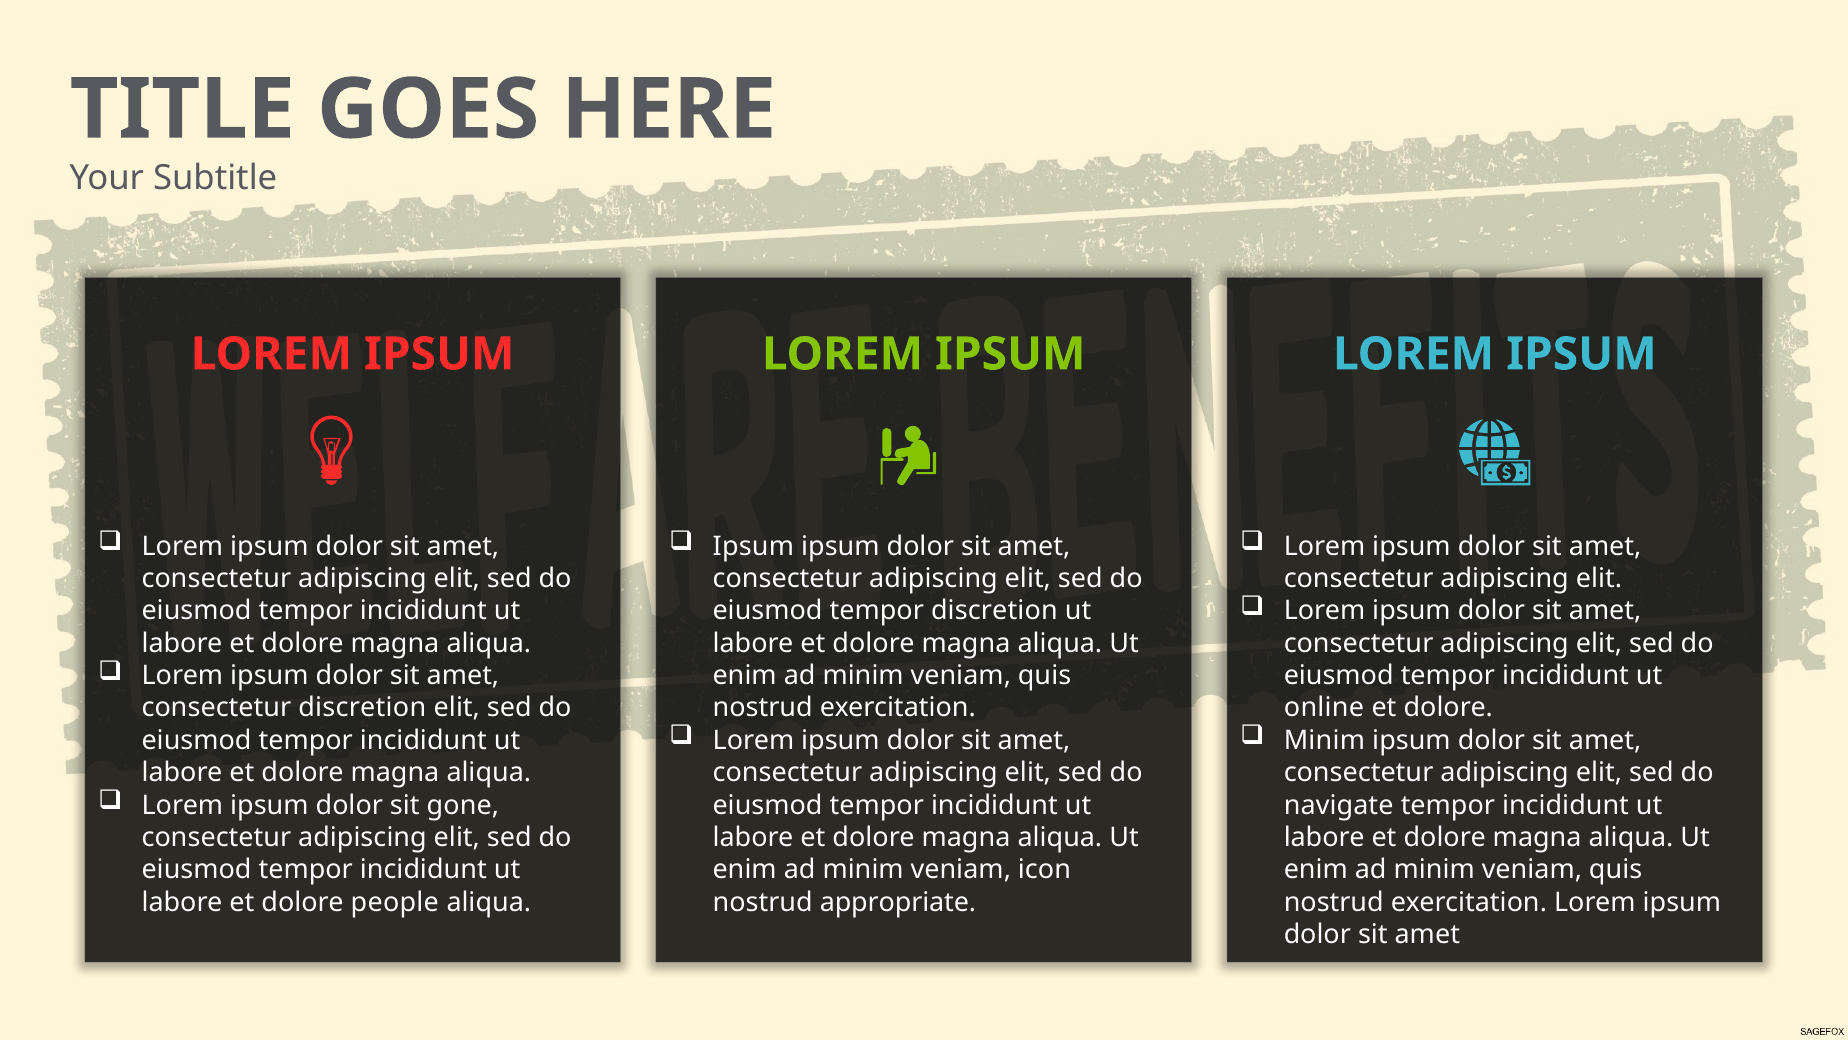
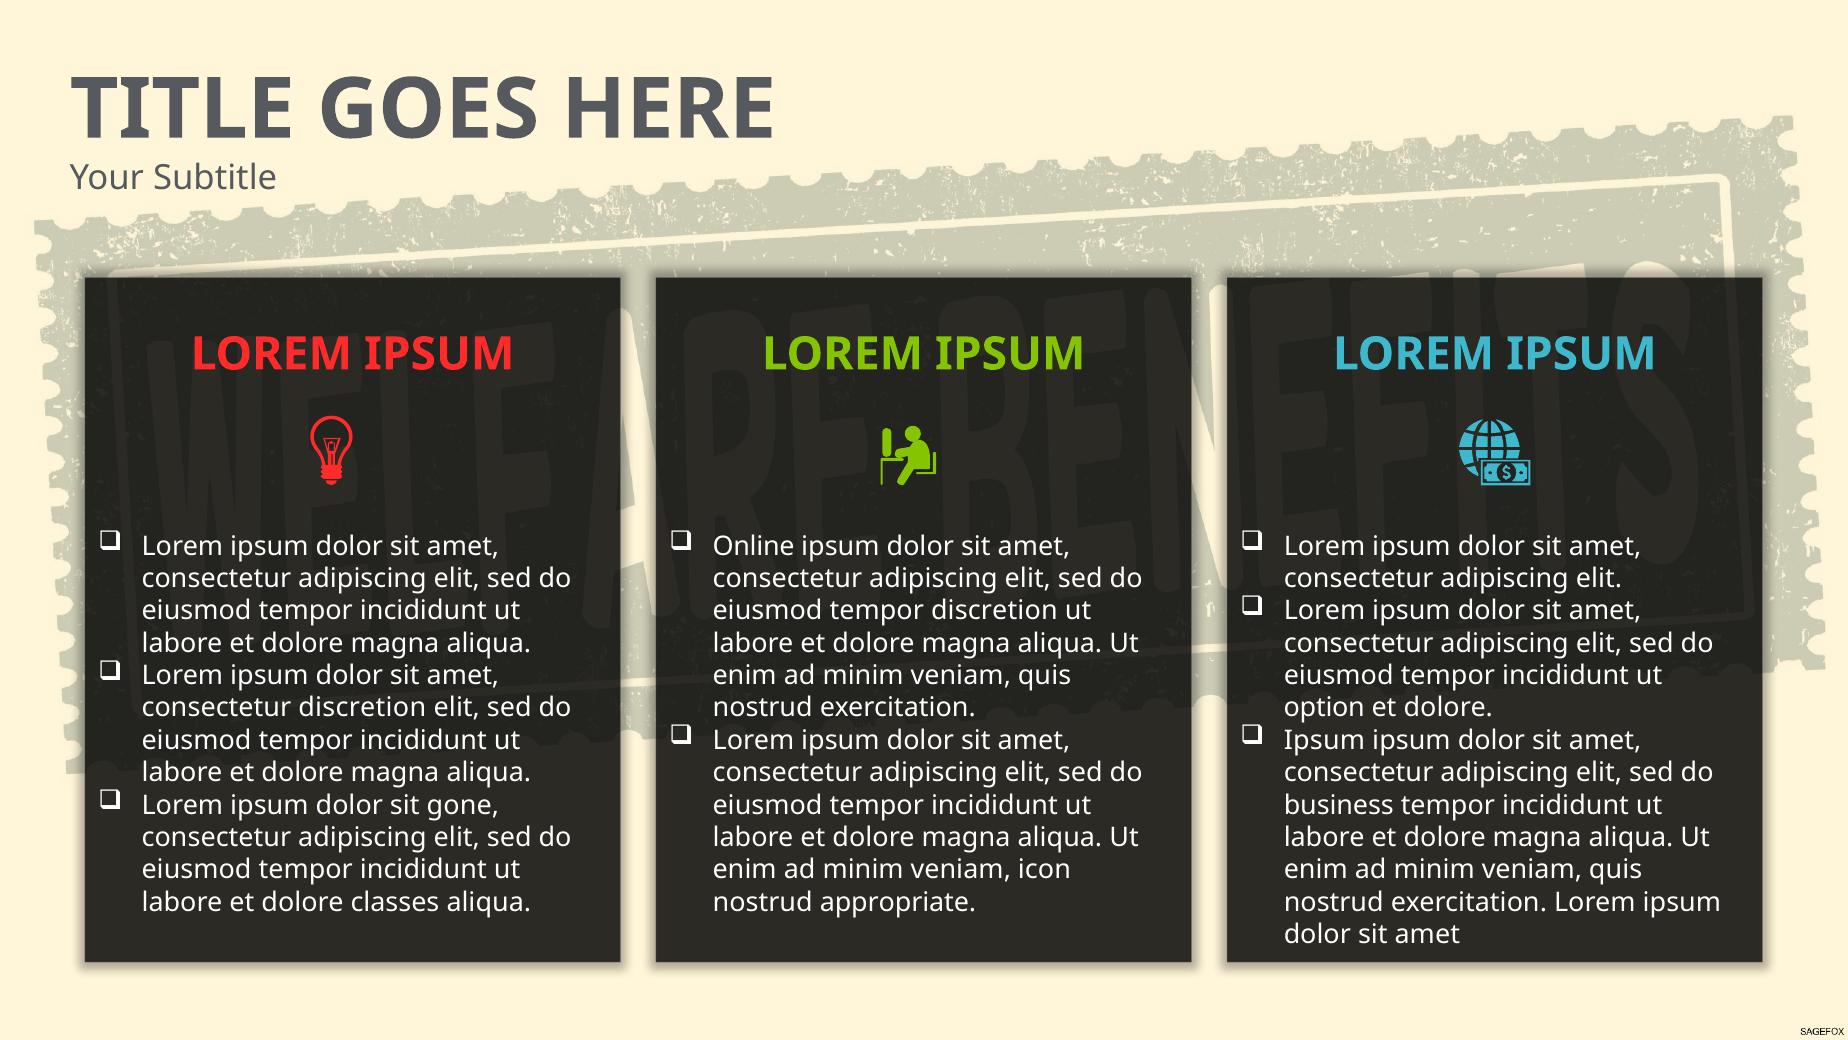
Ipsum at (753, 546): Ipsum -> Online
online: online -> option
Minim at (1324, 740): Minim -> Ipsum
navigate: navigate -> business
people: people -> classes
